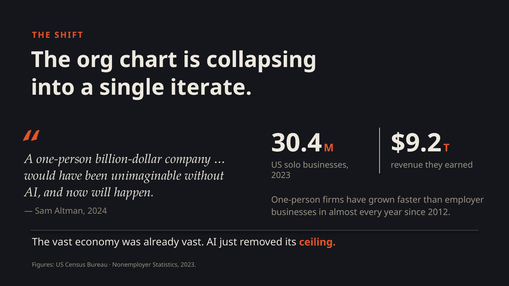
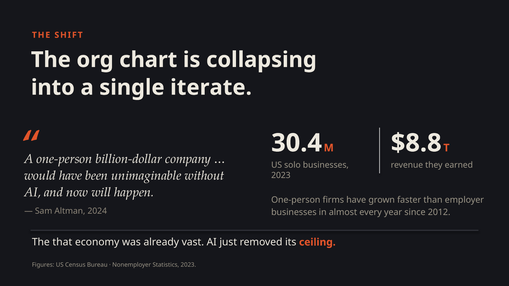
$9.2: $9.2 -> $8.8
The vast: vast -> that
